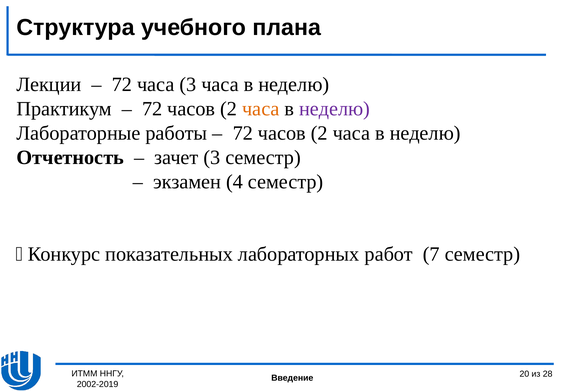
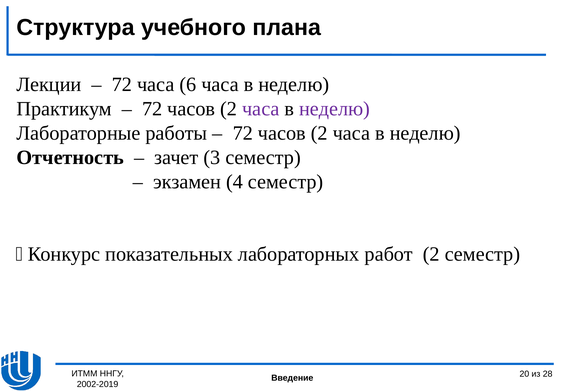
часа 3: 3 -> 6
часа at (261, 109) colour: orange -> purple
работ 7: 7 -> 2
